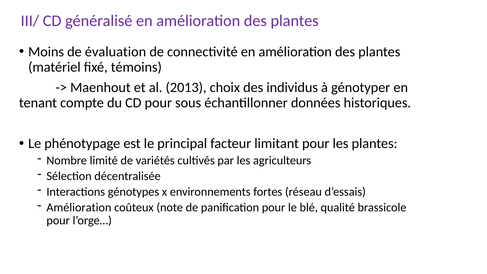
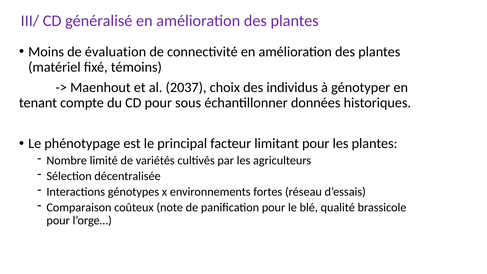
2013: 2013 -> 2037
Amélioration at (79, 207): Amélioration -> Comparaison
